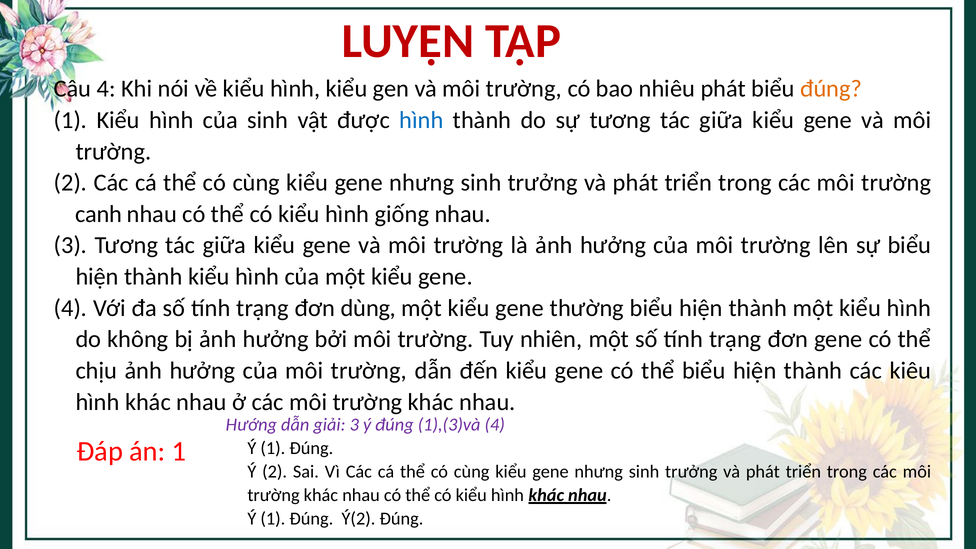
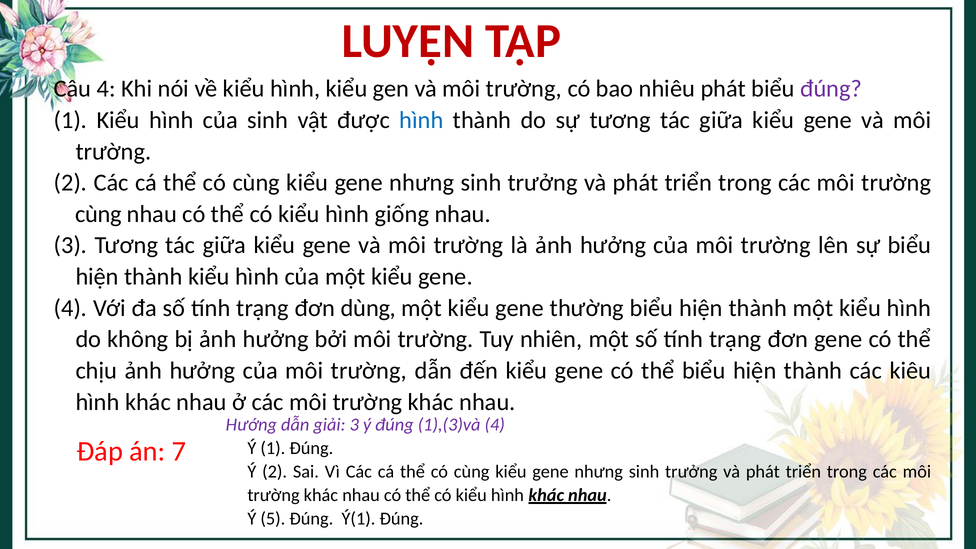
đúng at (831, 89) colour: orange -> purple
canh at (99, 214): canh -> cùng
án 1: 1 -> 7
1 at (273, 519): 1 -> 5
Ý(2: Ý(2 -> Ý(1
